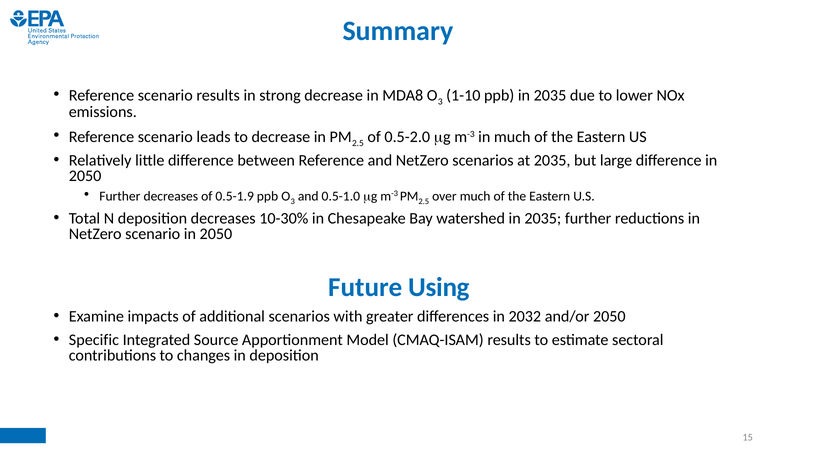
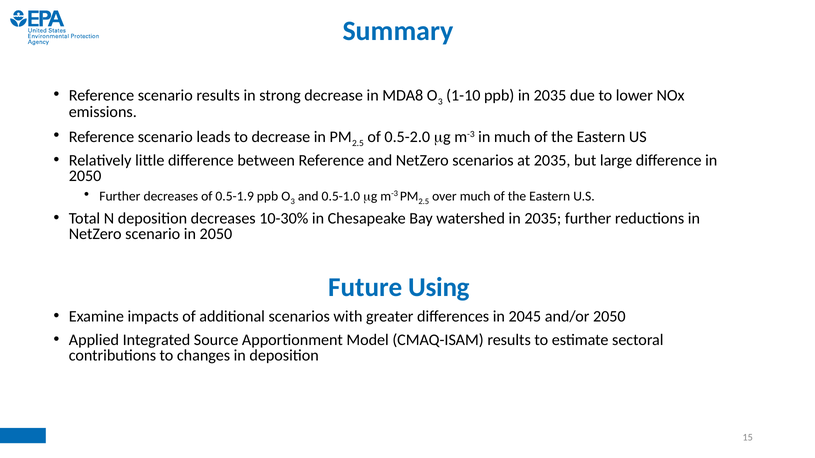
2032: 2032 -> 2045
Specific: Specific -> Applied
